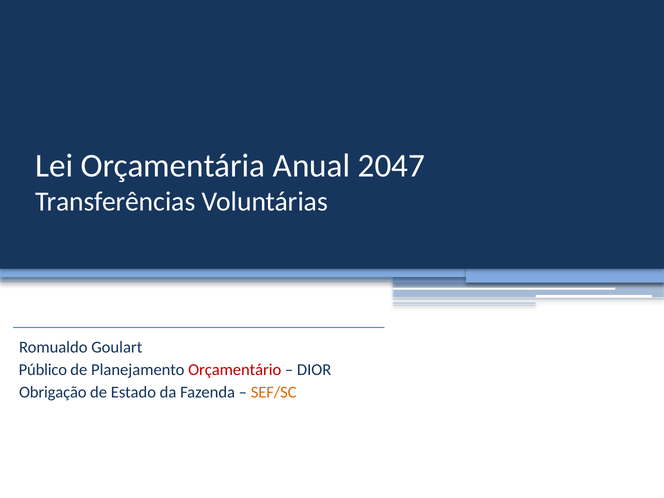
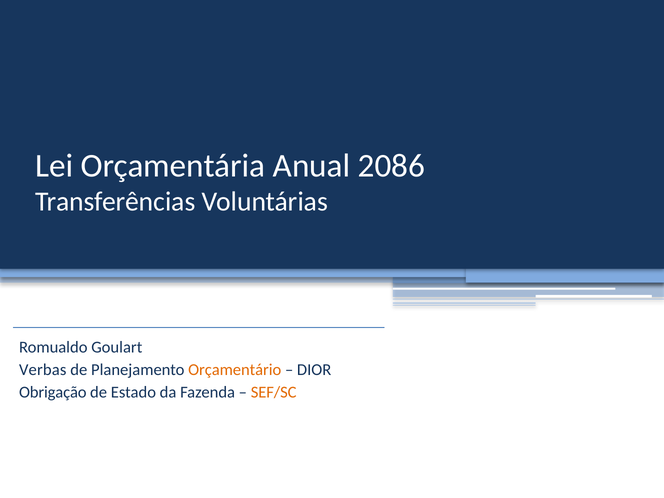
2047: 2047 -> 2086
Público: Público -> Verbas
Orçamentário colour: red -> orange
